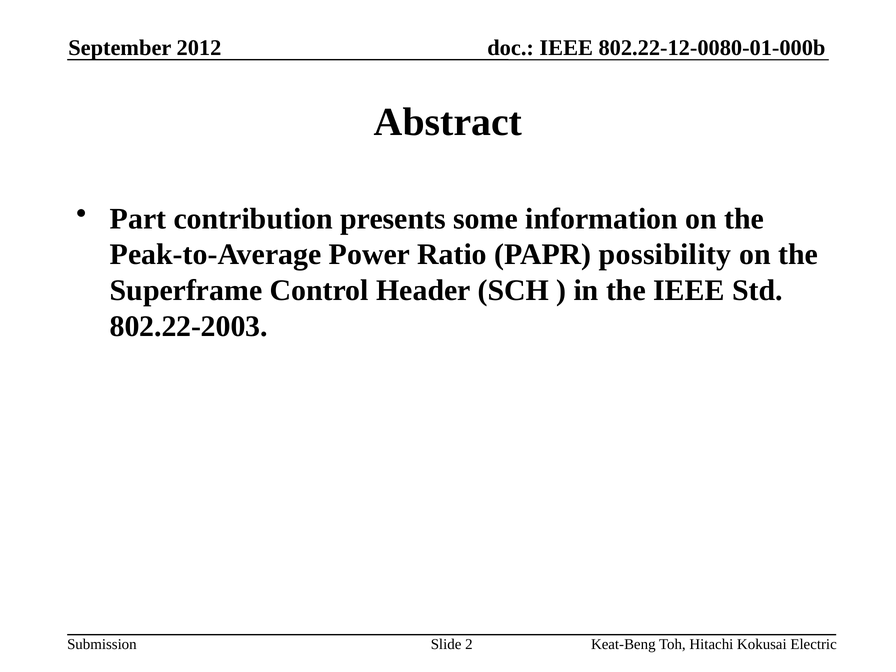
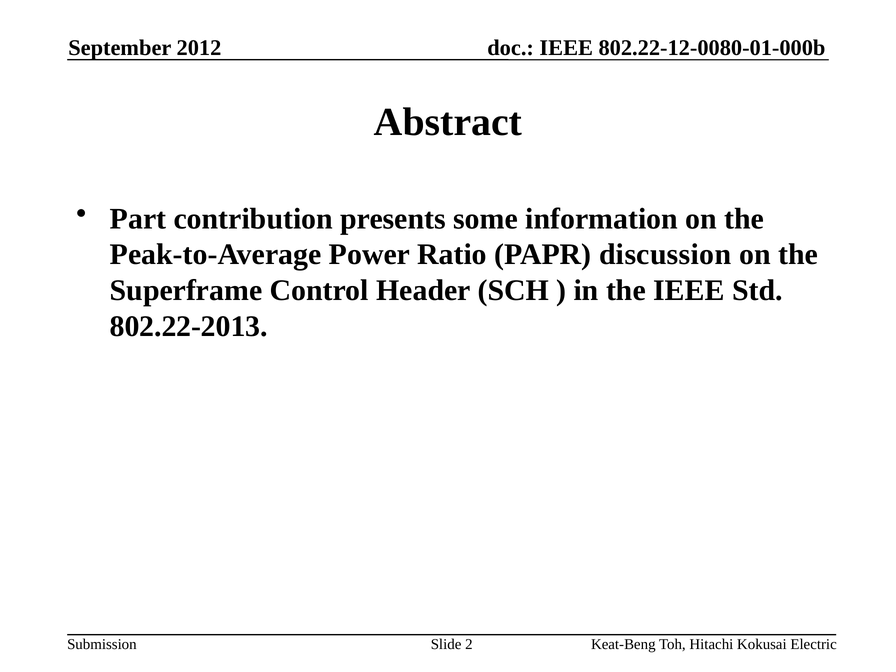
possibility: possibility -> discussion
802.22-2003: 802.22-2003 -> 802.22-2013
